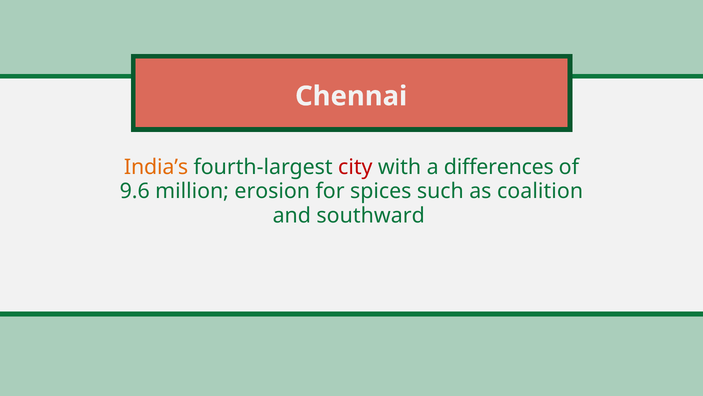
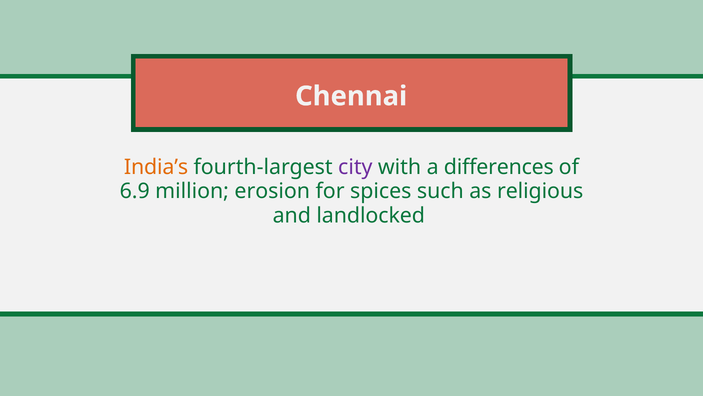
city colour: red -> purple
9.6: 9.6 -> 6.9
coalition: coalition -> religious
southward: southward -> landlocked
